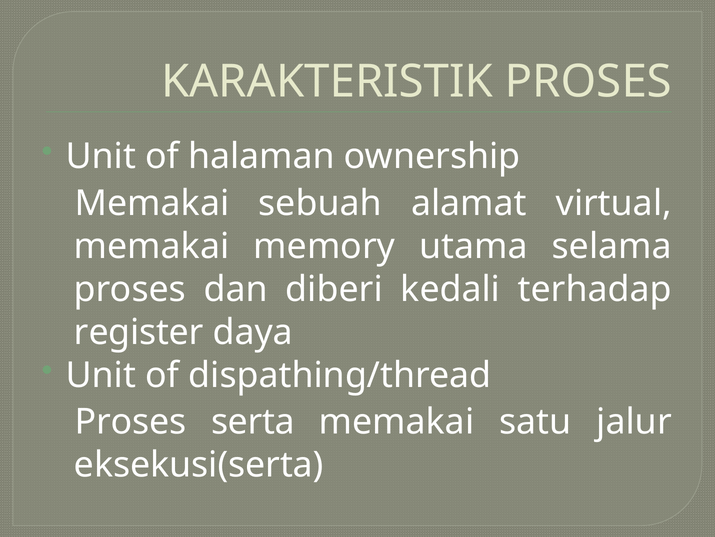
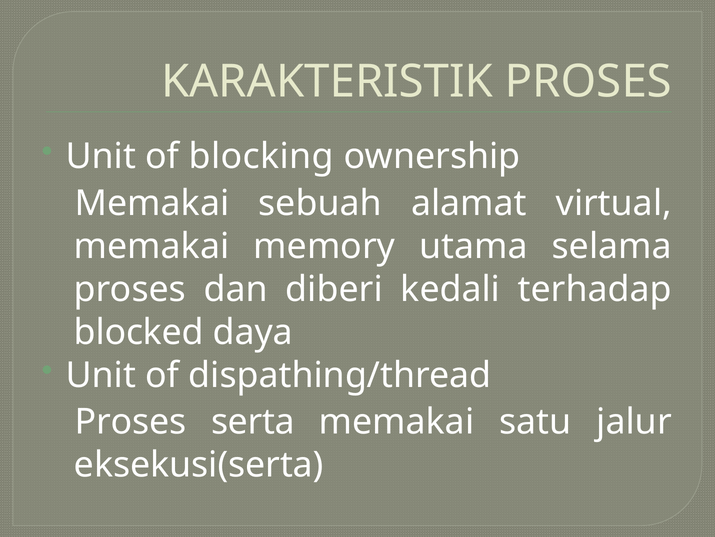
halaman: halaman -> blocking
register: register -> blocked
